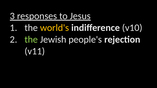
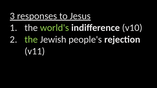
world's colour: yellow -> light green
